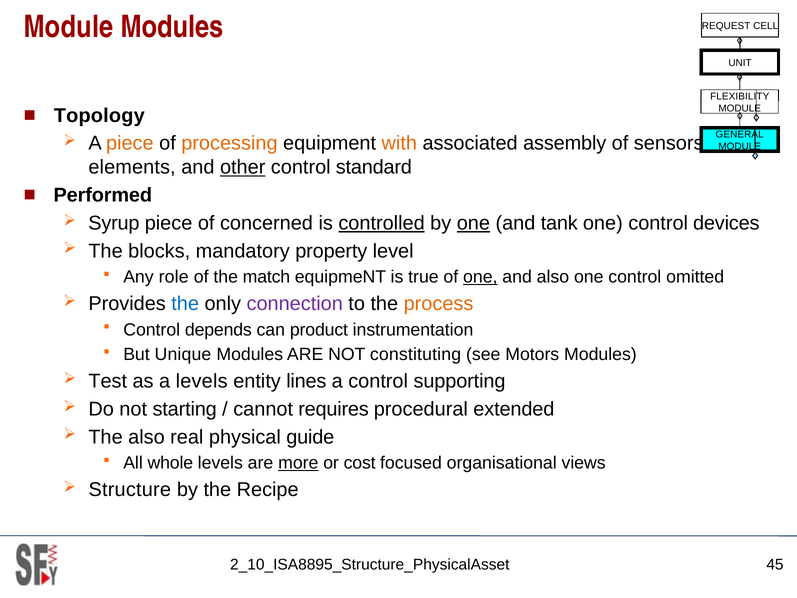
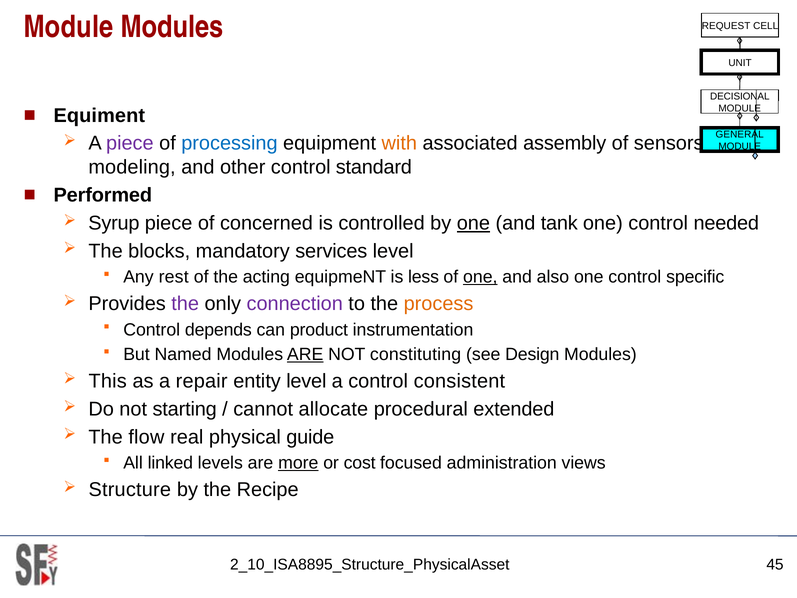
FLEXIBILITY: FLEXIBILITY -> DECISIONAL
Topology: Topology -> Equiment
piece at (130, 143) colour: orange -> purple
processing colour: orange -> blue
elements: elements -> modeling
other underline: present -> none
controlled underline: present -> none
devices: devices -> needed
property: property -> services
role: role -> rest
match: match -> acting
true: true -> less
omitted: omitted -> specific
the at (185, 304) colour: blue -> purple
Unique: Unique -> Named
ARE at (305, 354) underline: none -> present
Motors: Motors -> Design
Test: Test -> This
a levels: levels -> repair
entity lines: lines -> level
supporting: supporting -> consistent
requires: requires -> allocate
The also: also -> flow
whole: whole -> linked
organisational: organisational -> administration
